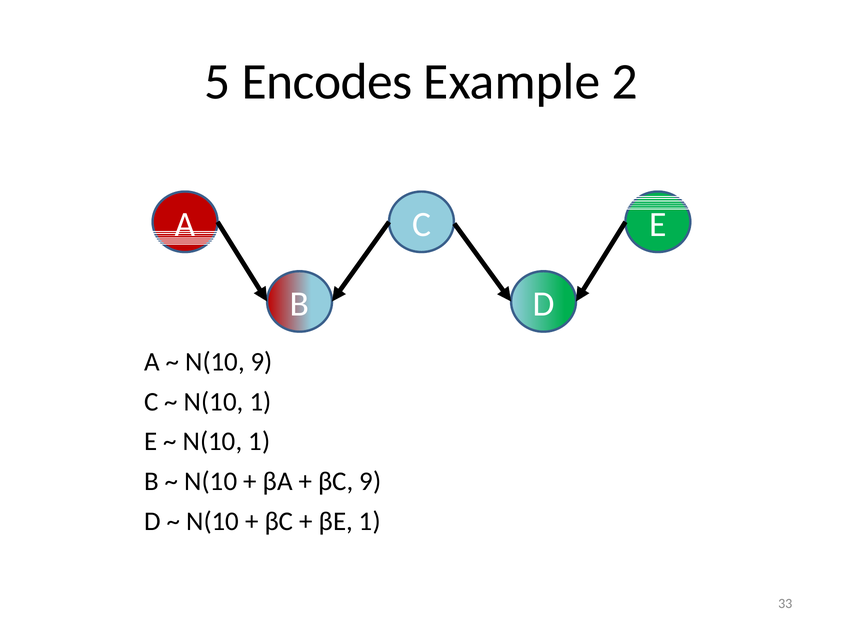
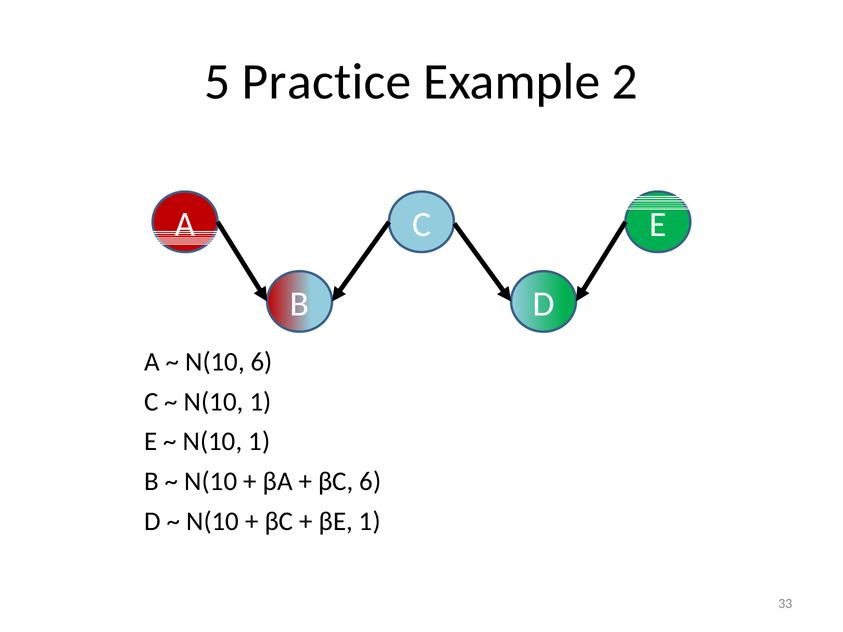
Encodes: Encodes -> Practice
N(10 9: 9 -> 6
βC 9: 9 -> 6
